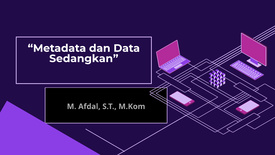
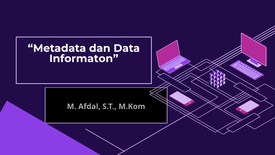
Sedangkan: Sedangkan -> Informaton
